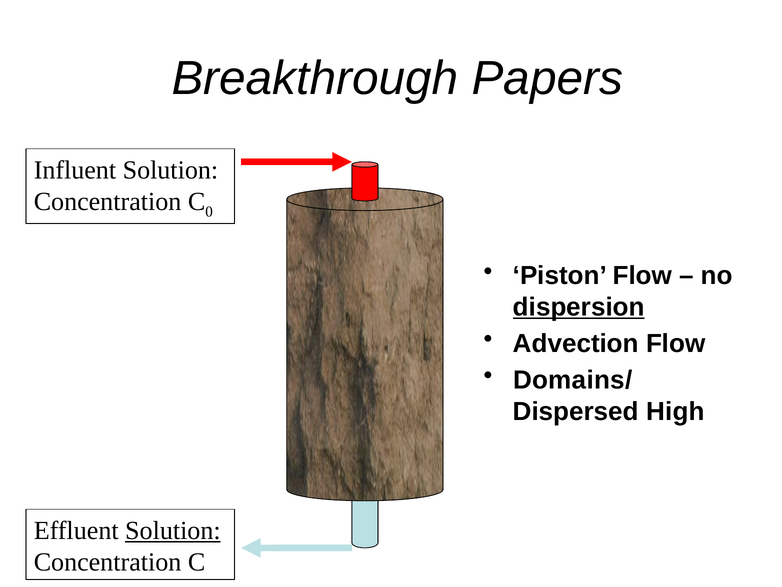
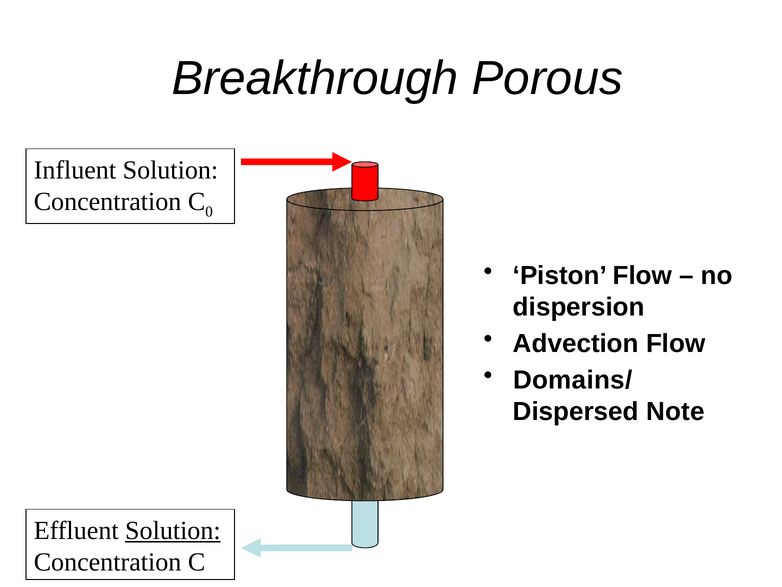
Papers: Papers -> Porous
dispersion underline: present -> none
High: High -> Note
